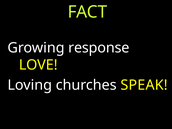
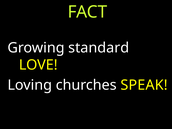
response: response -> standard
